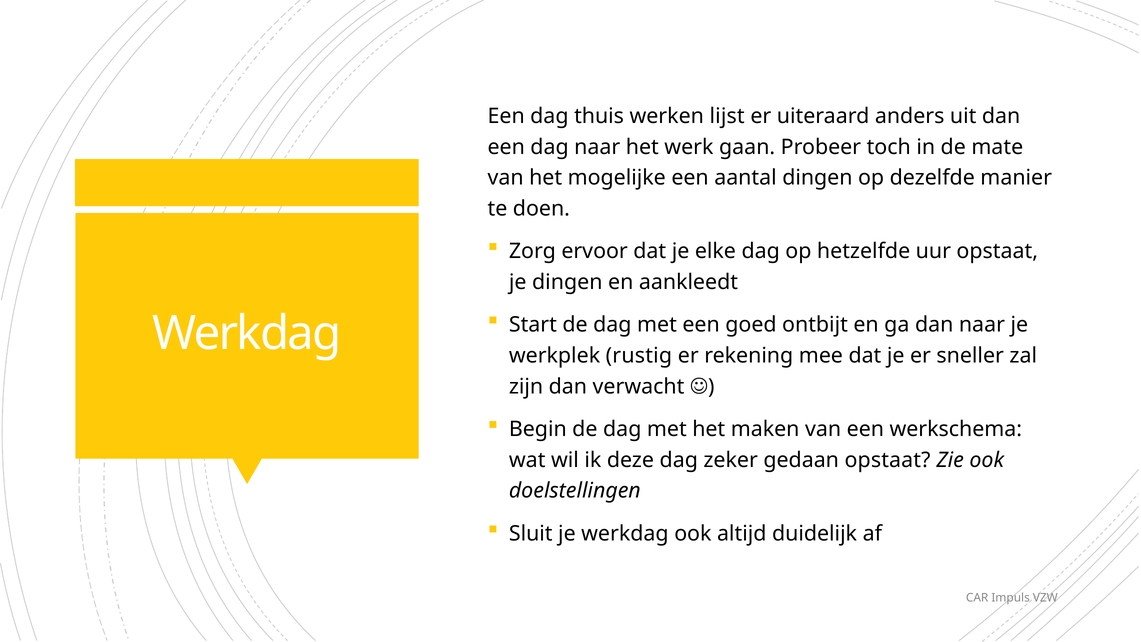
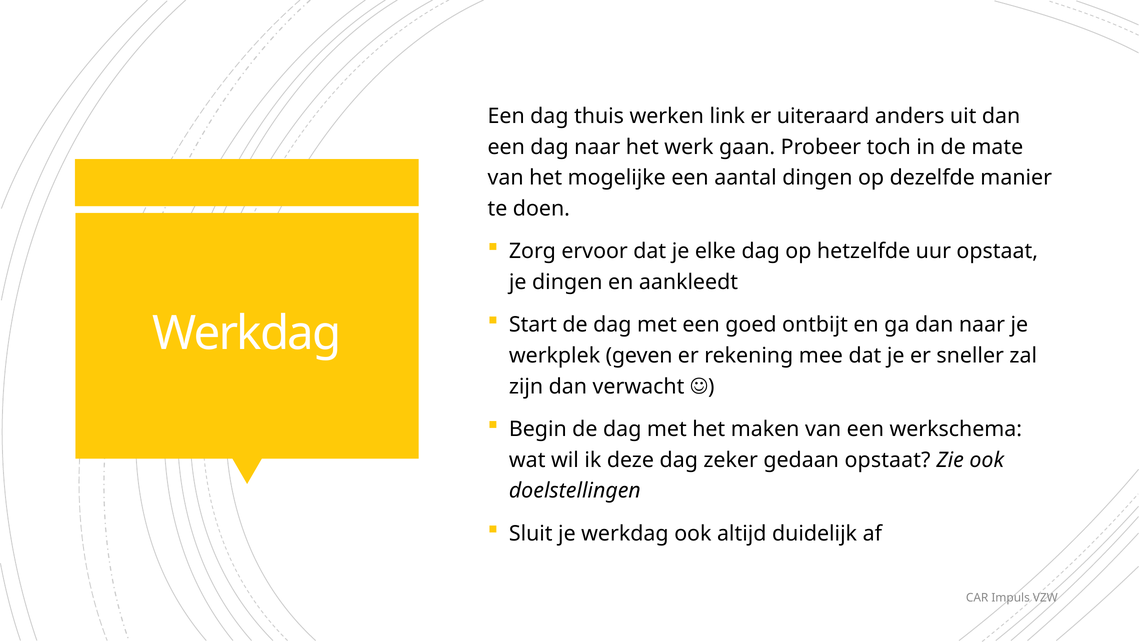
lijst: lijst -> link
rustig: rustig -> geven
